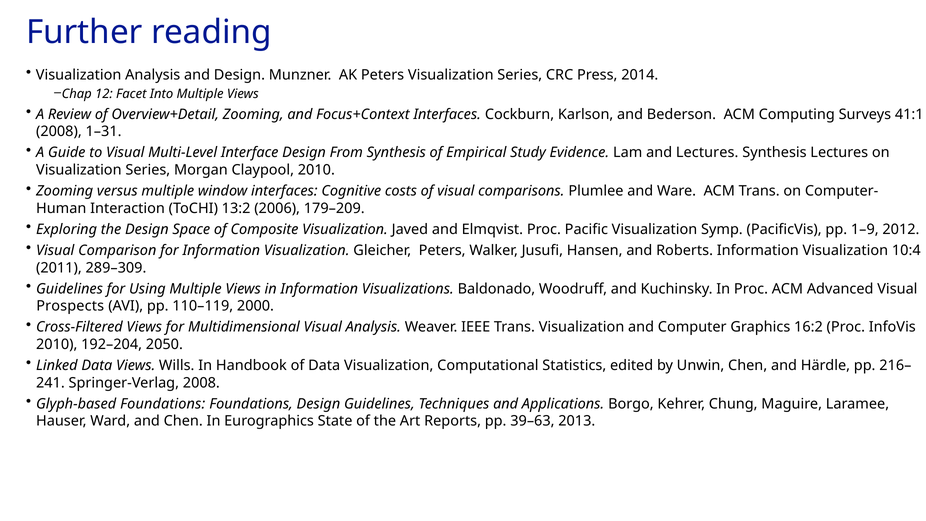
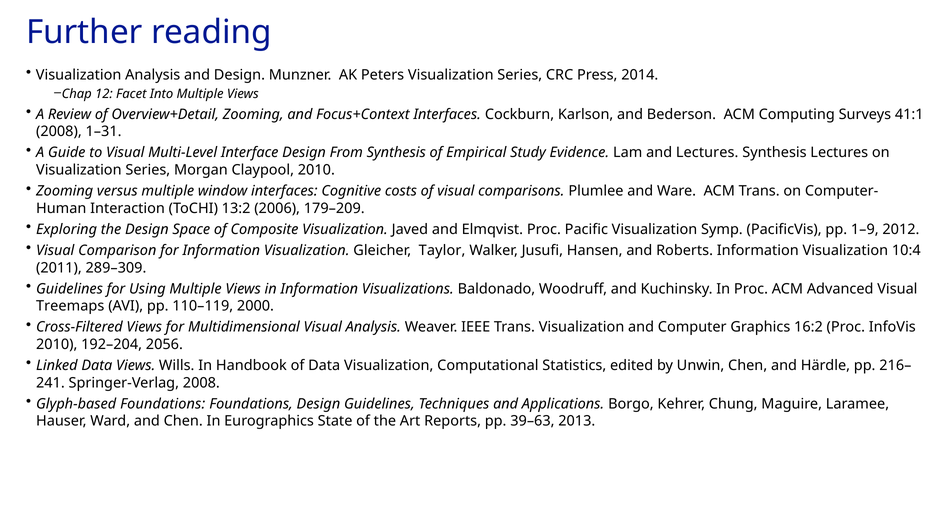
Gleicher Peters: Peters -> Taylor
Prospects: Prospects -> Treemaps
2050: 2050 -> 2056
